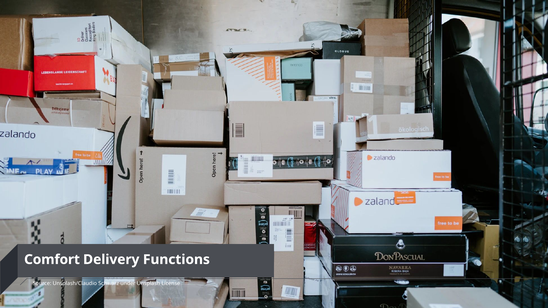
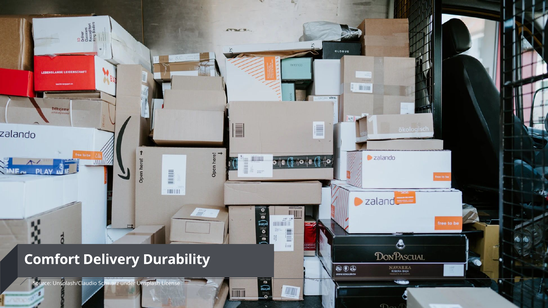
Functions: Functions -> Durability
